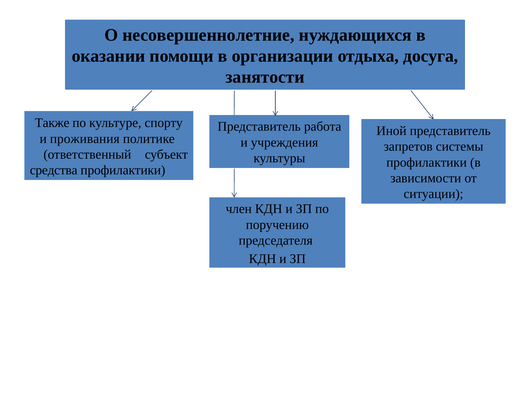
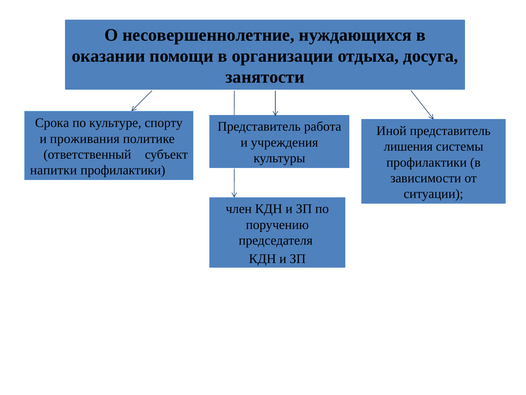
Также: Также -> Срока
запретов: запретов -> лишения
средства: средства -> напитки
